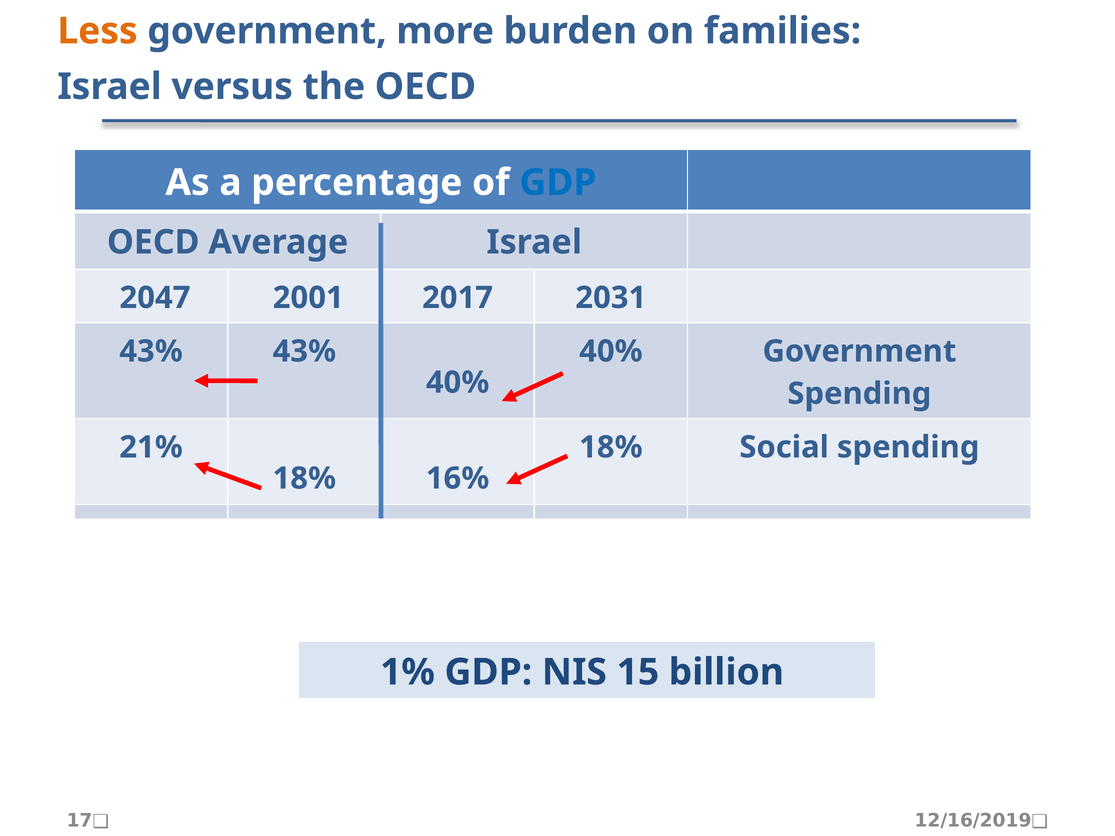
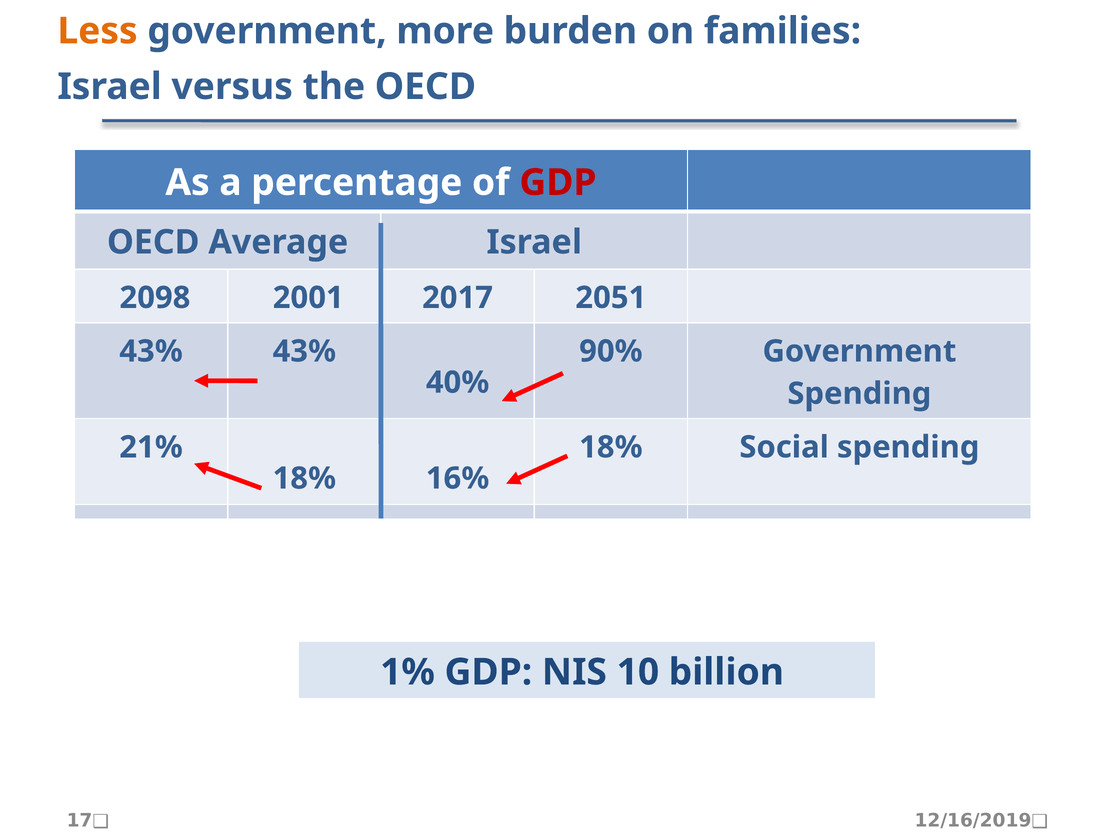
GDP at (558, 183) colour: blue -> red
2047: 2047 -> 2098
2031: 2031 -> 2051
40% at (611, 351): 40% -> 90%
15: 15 -> 10
